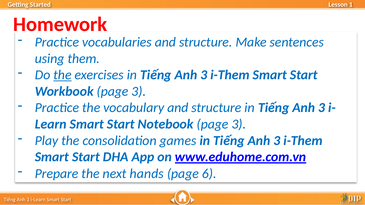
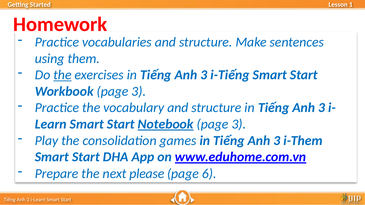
i-Them at (230, 75): i-Them -> i-Tiếng
Notebook underline: none -> present
hands: hands -> please
